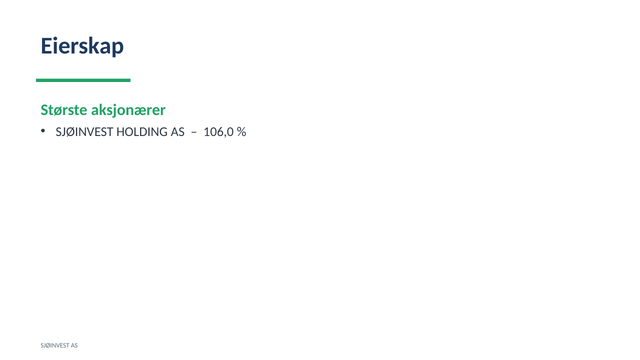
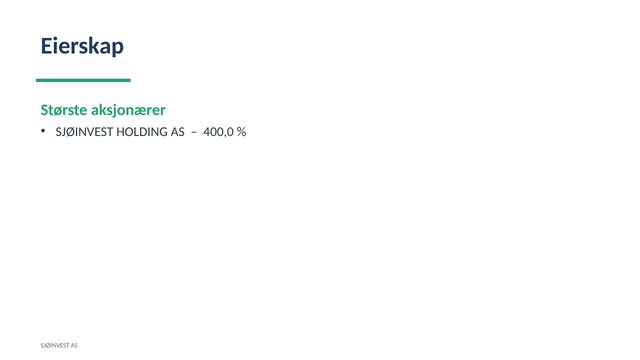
106,0: 106,0 -> 400,0
